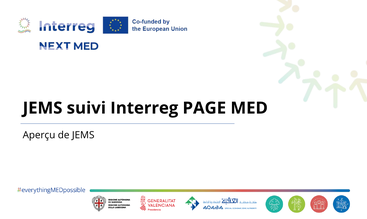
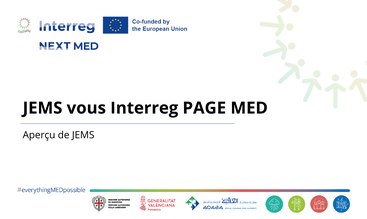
suivi: suivi -> vous
